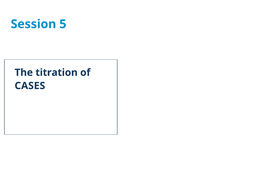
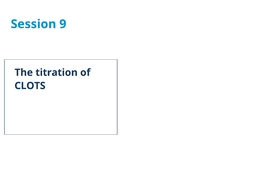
5: 5 -> 9
CASES: CASES -> CLOTS
